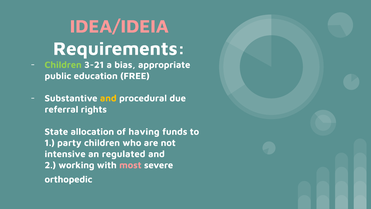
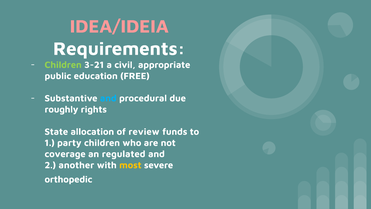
bias: bias -> civil
and at (108, 98) colour: yellow -> light blue
referral: referral -> roughly
having: having -> review
intensive: intensive -> coverage
working: working -> another
most colour: pink -> yellow
